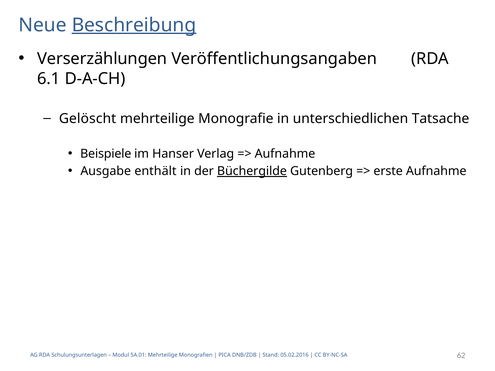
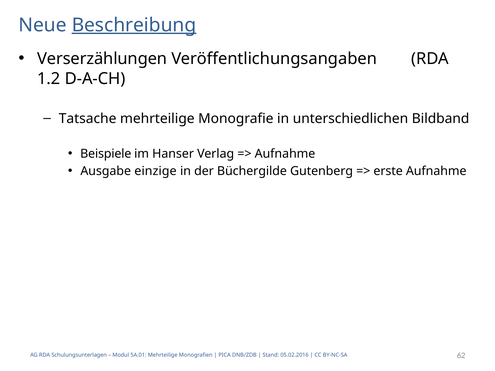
6.1: 6.1 -> 1.2
Gelöscht: Gelöscht -> Tatsache
Tatsache: Tatsache -> Bildband
enthält: enthält -> einzige
Büchergilde underline: present -> none
